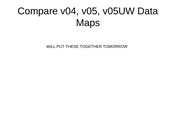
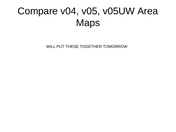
Data: Data -> Area
